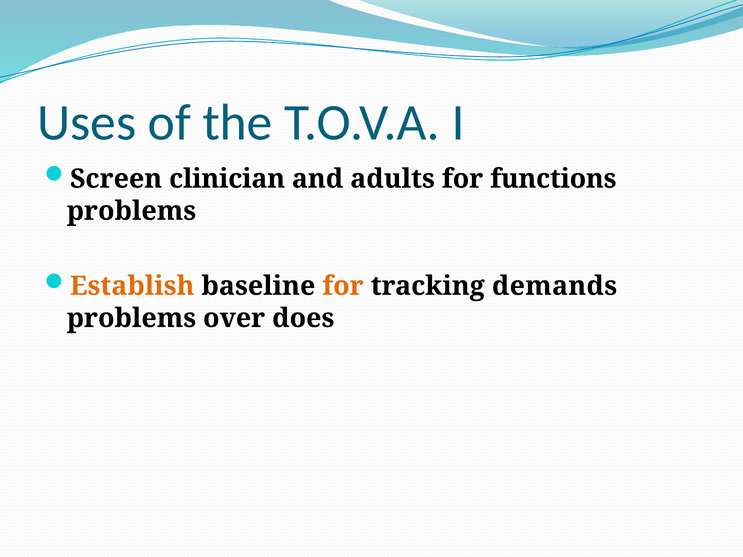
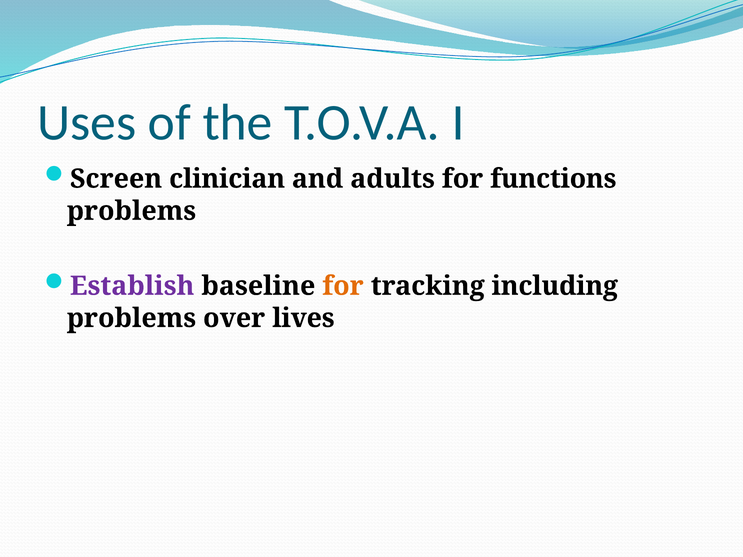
Establish colour: orange -> purple
demands: demands -> including
does: does -> lives
